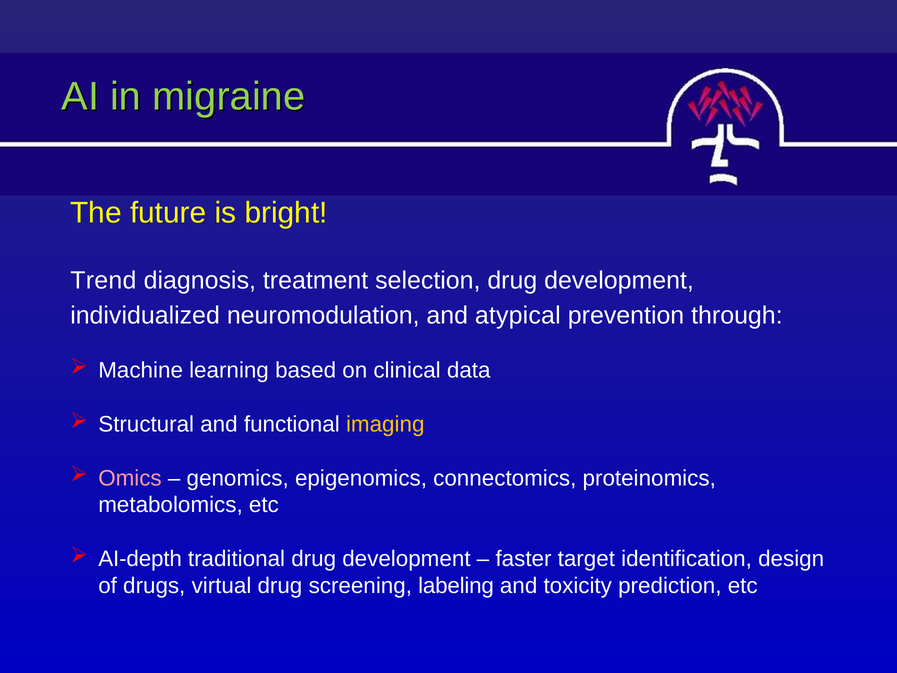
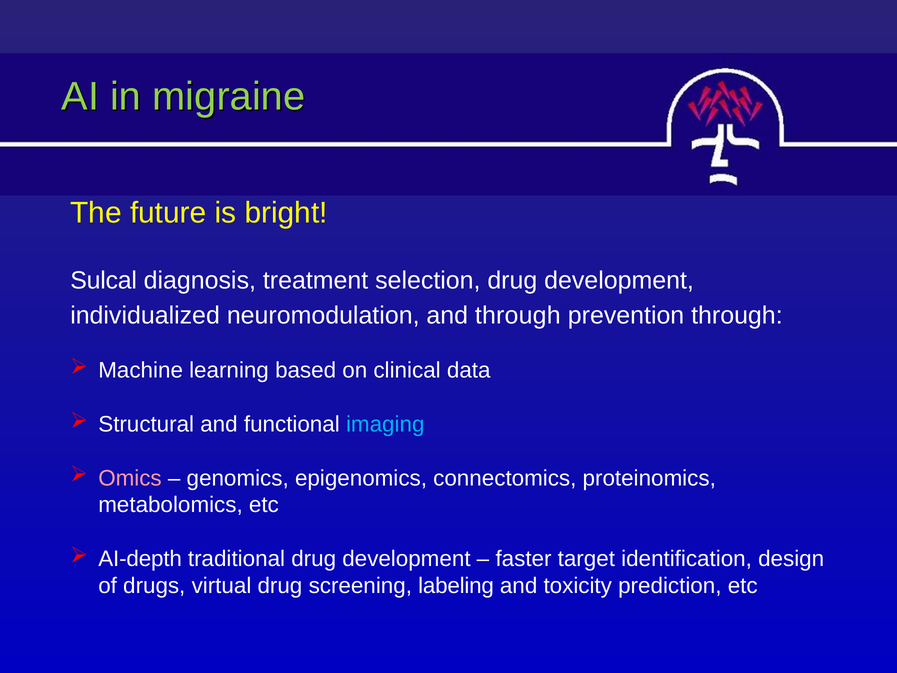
Trend: Trend -> Sulcal
and atypical: atypical -> through
imaging colour: yellow -> light blue
